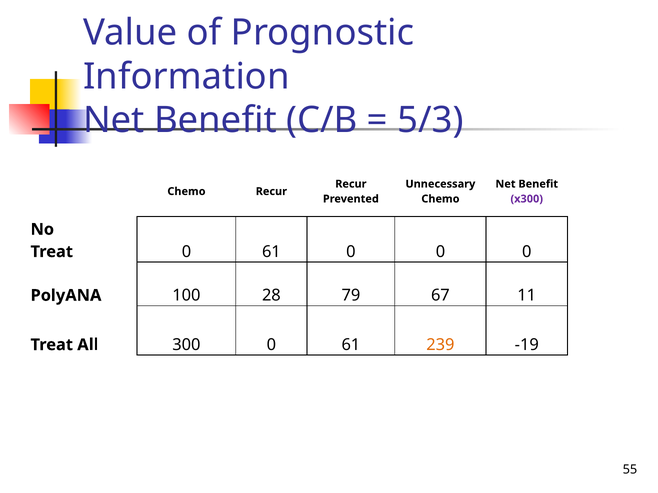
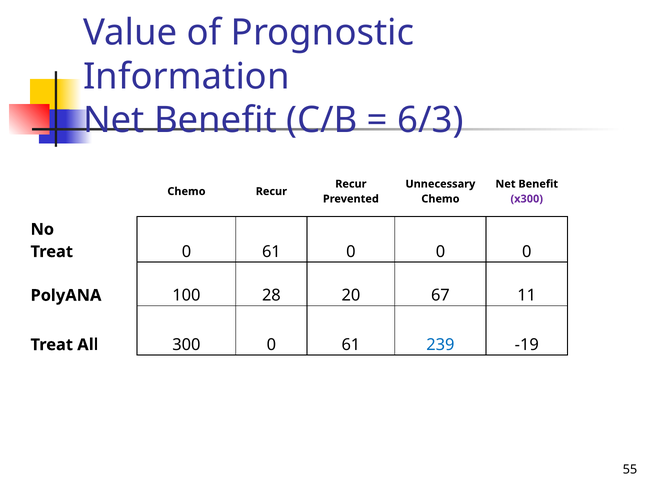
5/3: 5/3 -> 6/3
79: 79 -> 20
239 colour: orange -> blue
